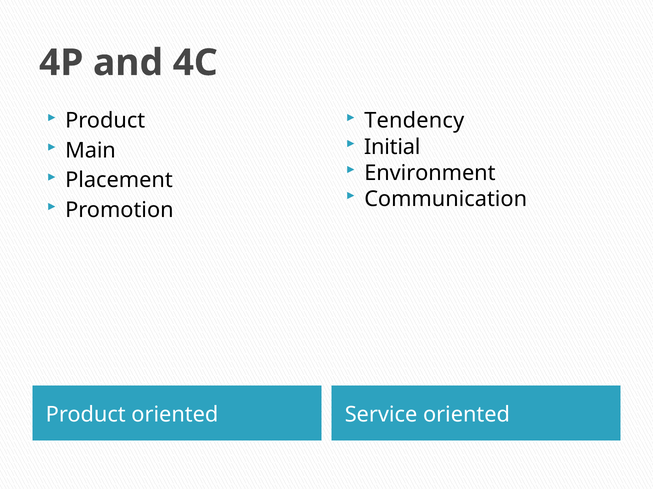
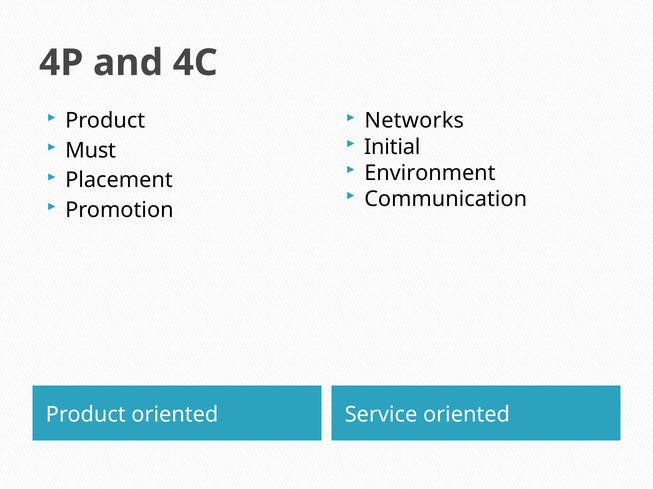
Tendency: Tendency -> Networks
Main: Main -> Must
